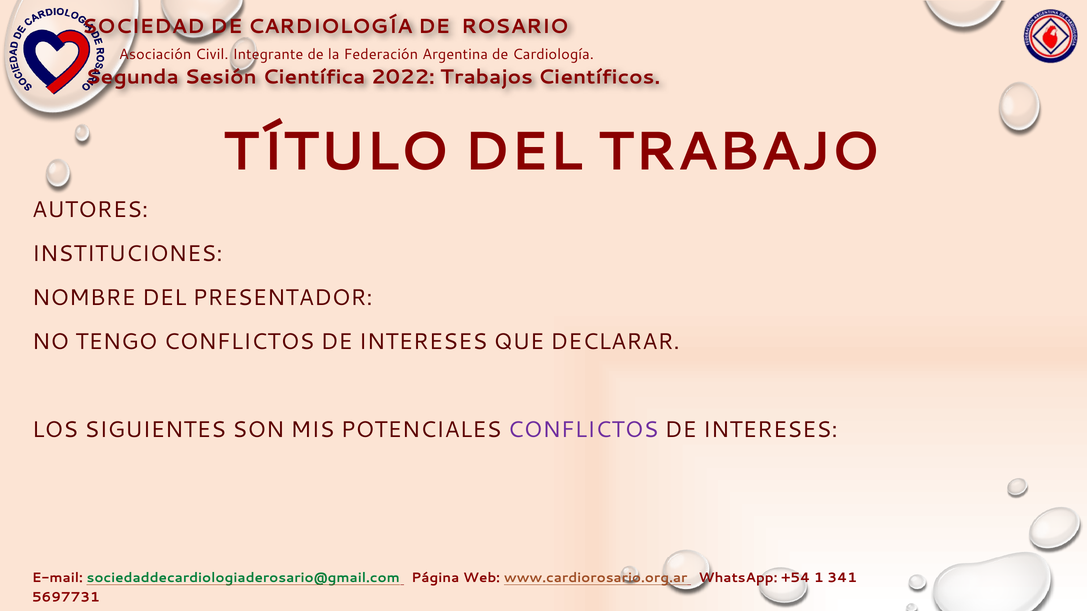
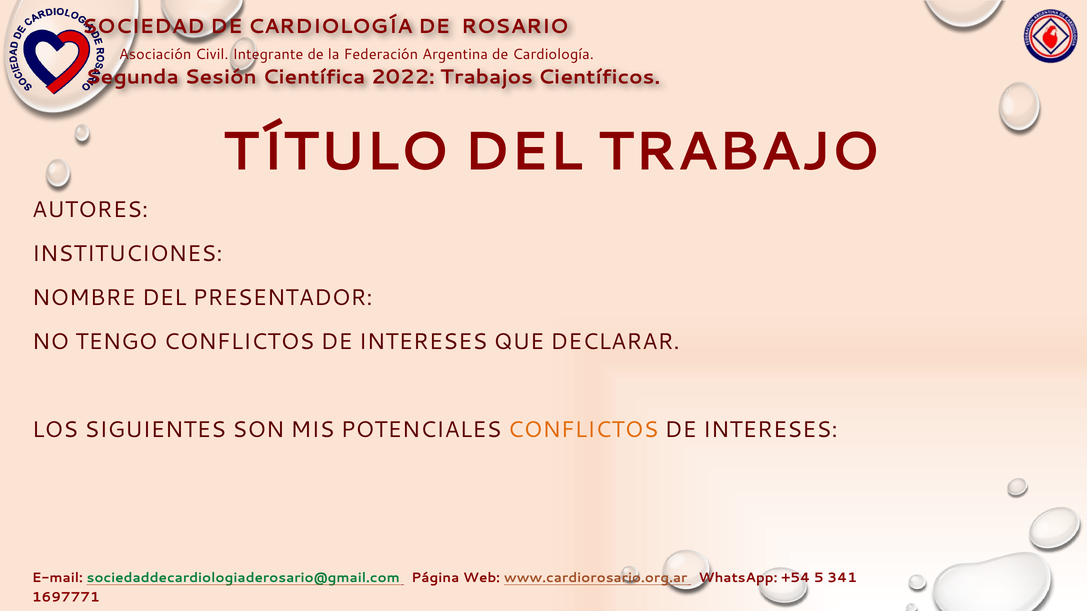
CONFLICTOS at (583, 430) colour: purple -> orange
1: 1 -> 5
5697731: 5697731 -> 1697771
